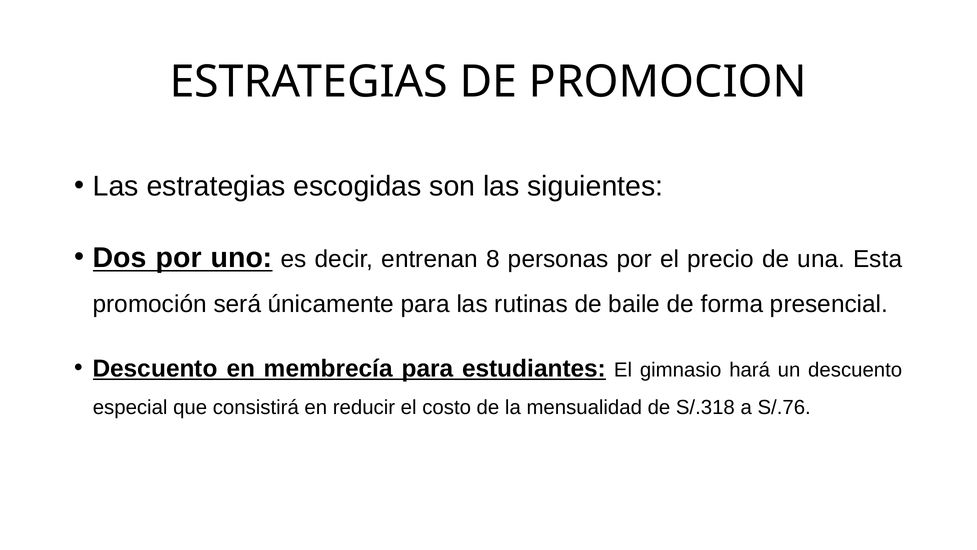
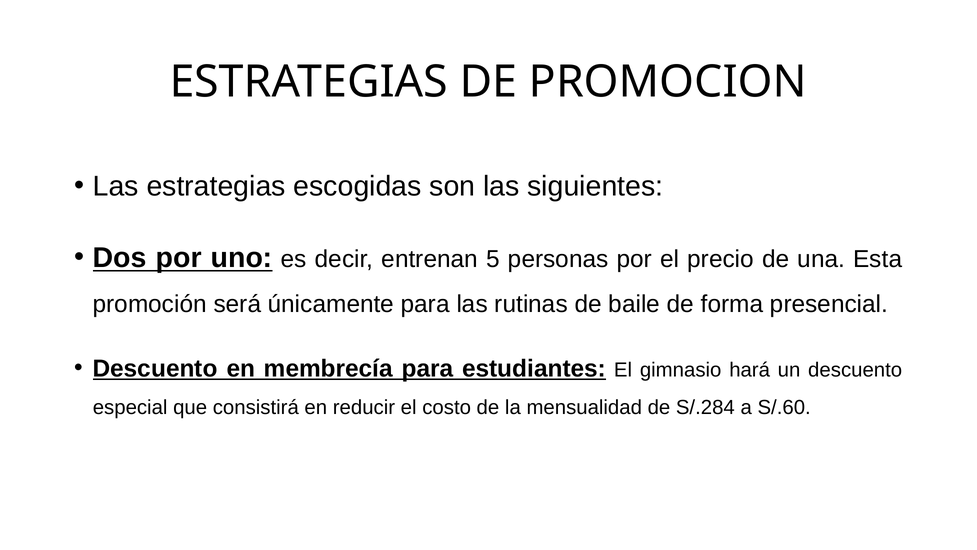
8: 8 -> 5
S/.318: S/.318 -> S/.284
S/.76: S/.76 -> S/.60
